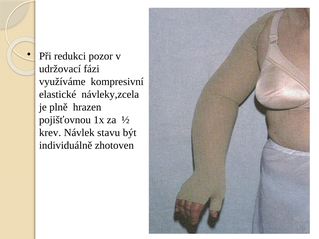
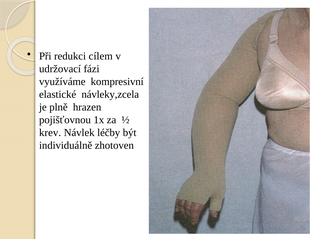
pozor: pozor -> cílem
stavu: stavu -> léčby
